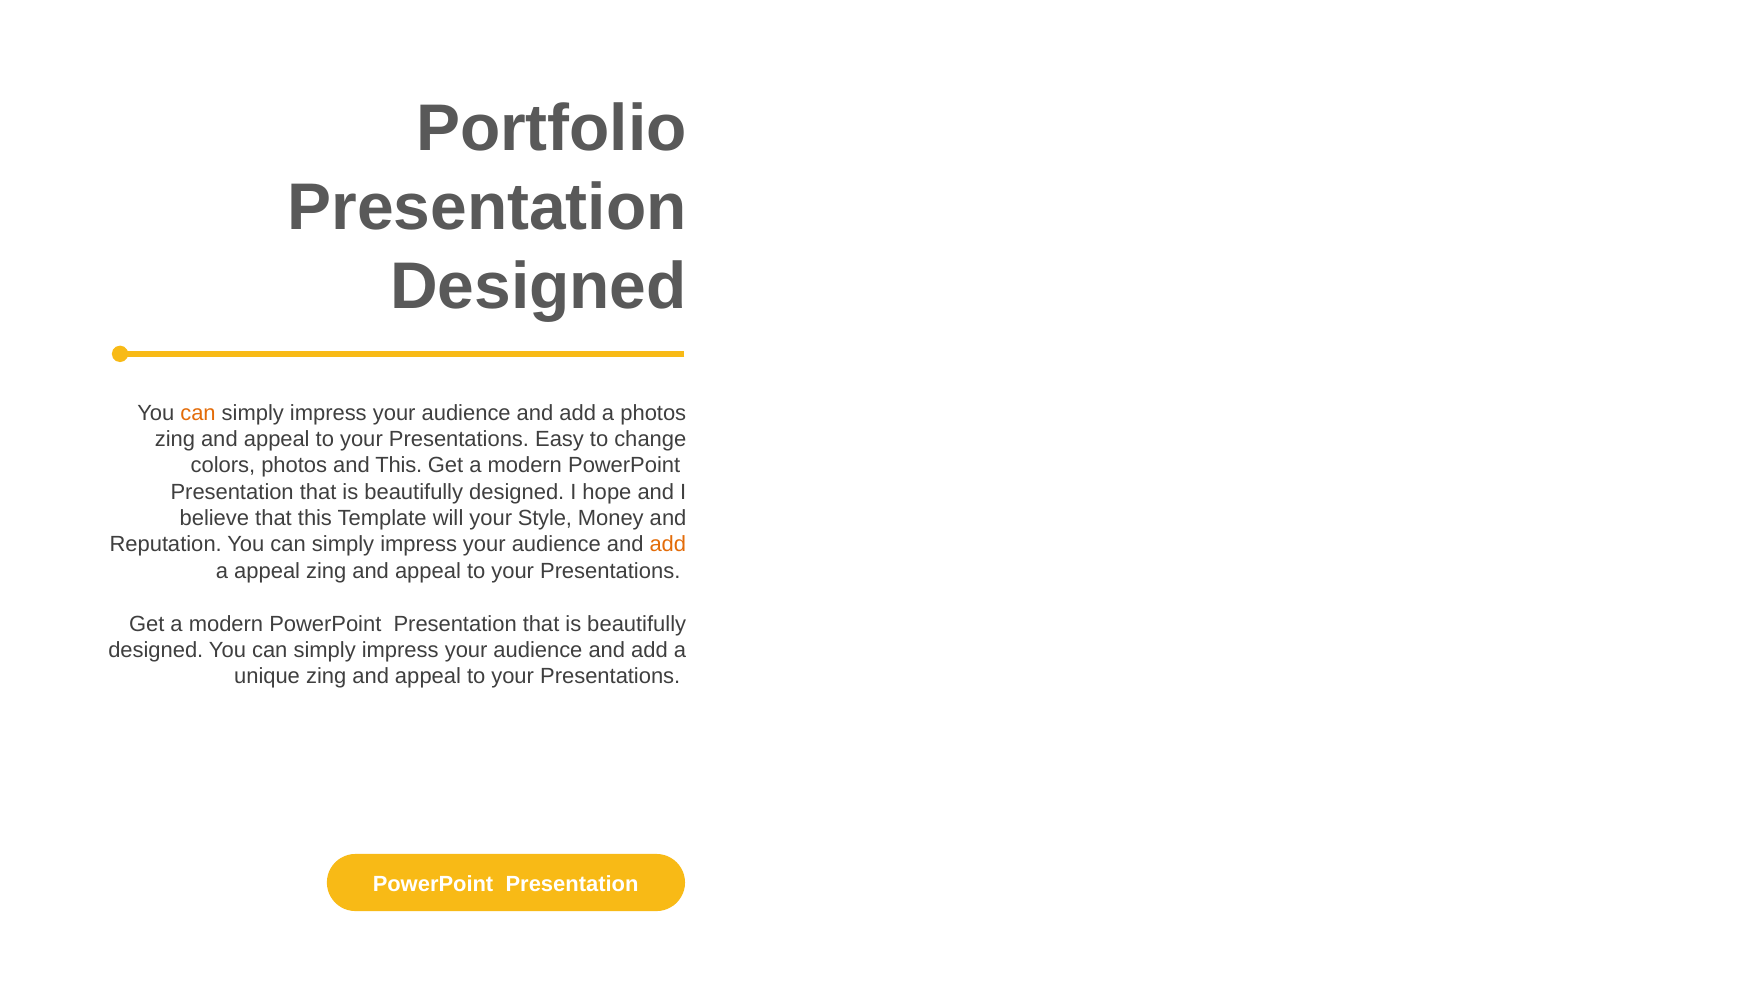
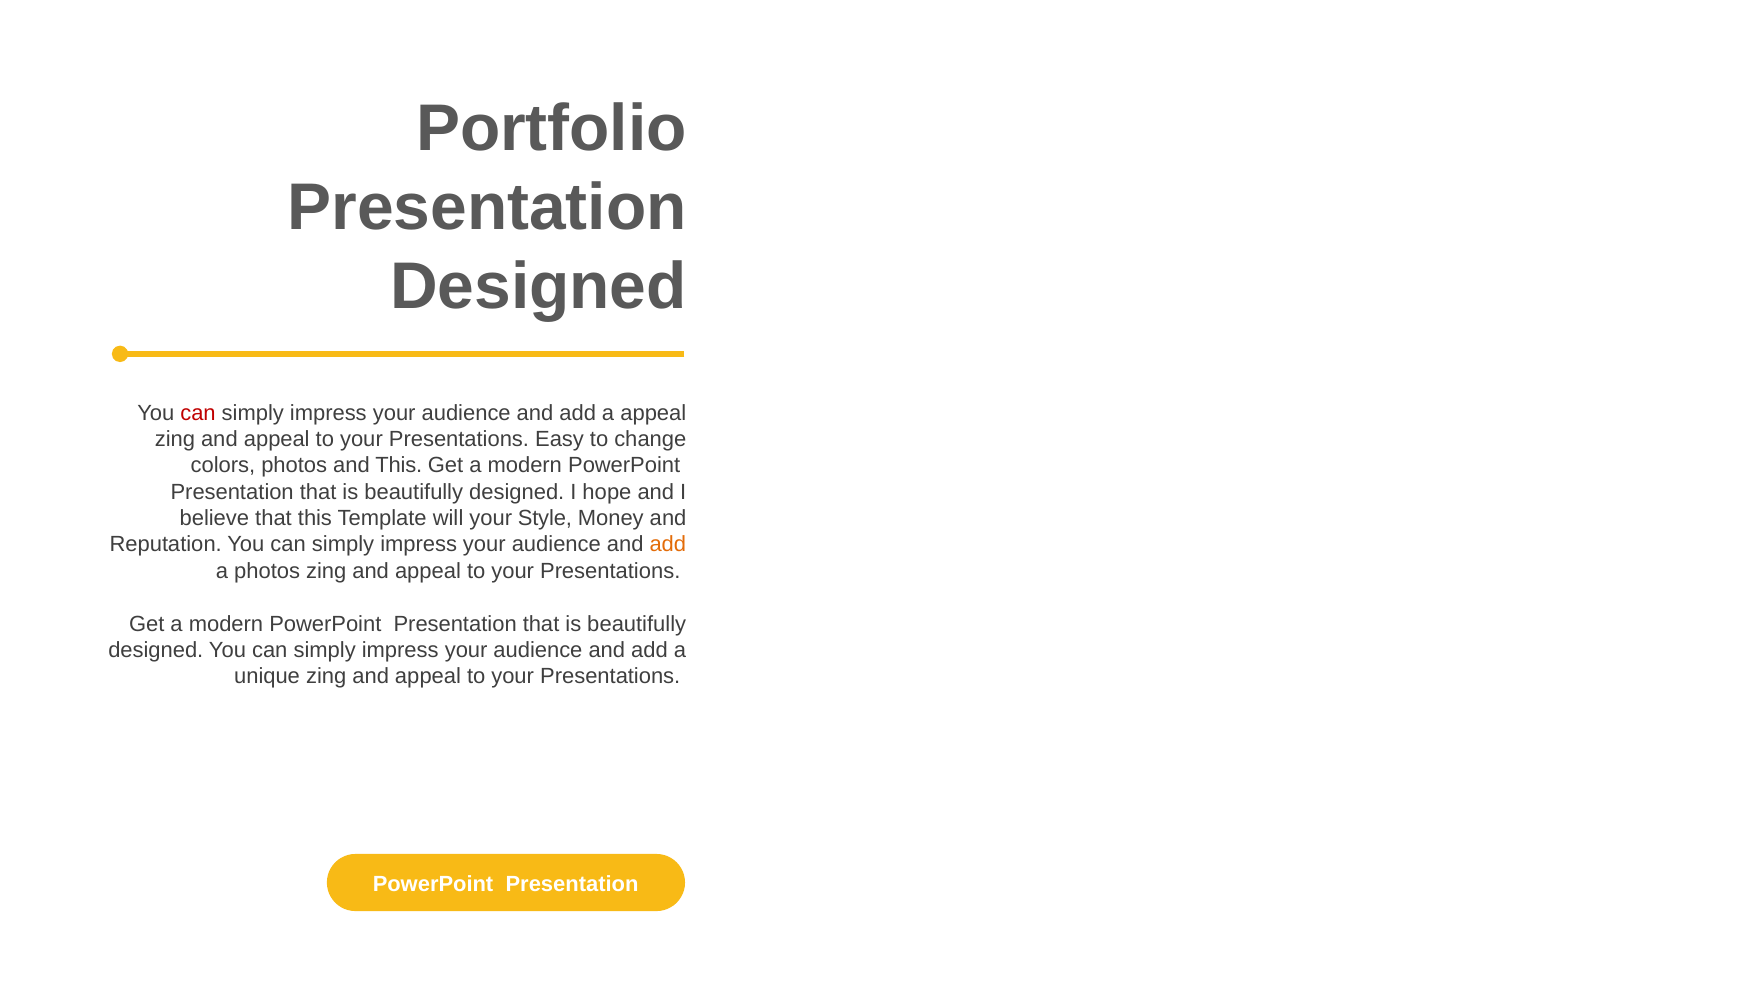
can at (198, 413) colour: orange -> red
a photos: photos -> appeal
a appeal: appeal -> photos
